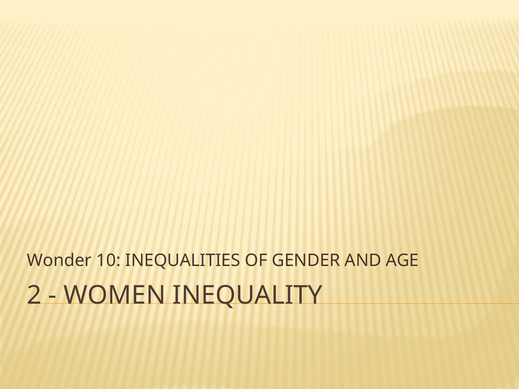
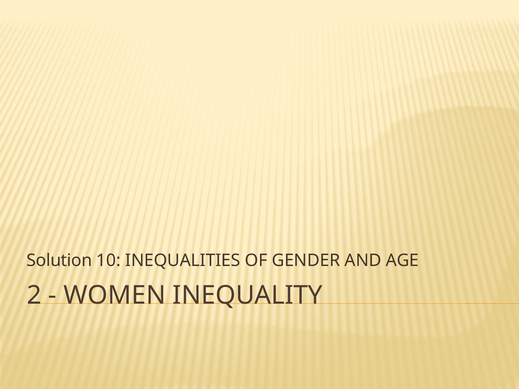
Wonder: Wonder -> Solution
